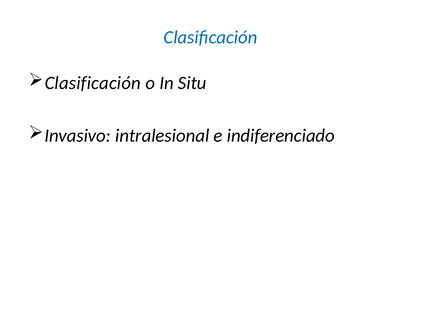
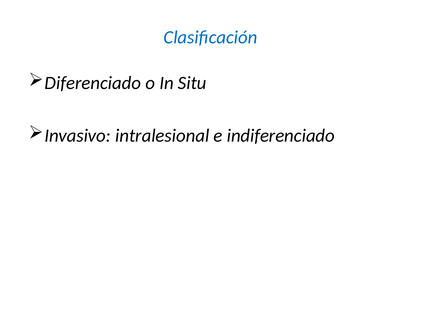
Clasificación at (93, 83): Clasificación -> Diferenciado
